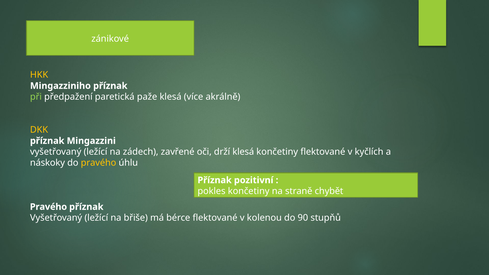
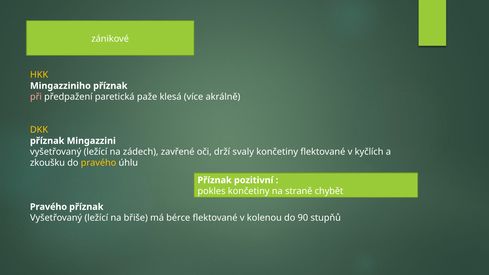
při colour: light green -> pink
drží klesá: klesá -> svaly
náskoky: náskoky -> zkoušku
